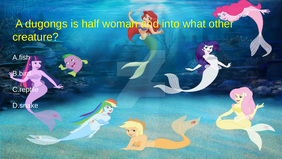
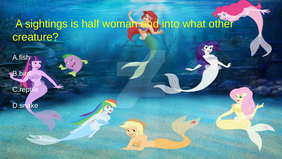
dugongs: dugongs -> sightings
